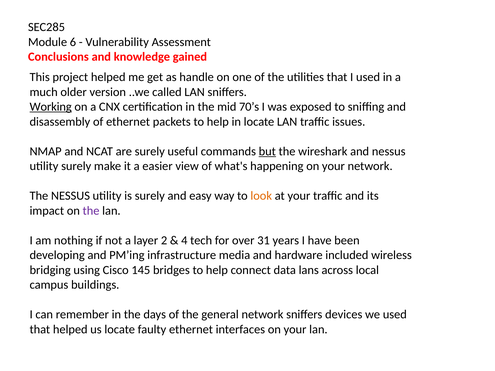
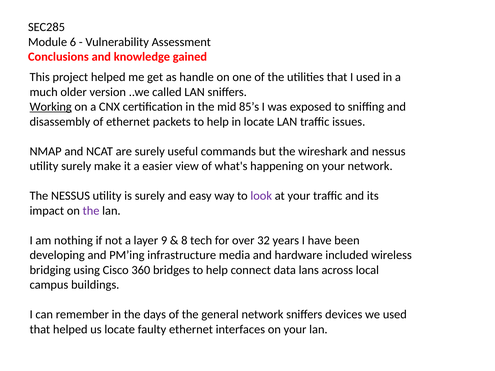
70’s: 70’s -> 85’s
but underline: present -> none
look colour: orange -> purple
2: 2 -> 9
4: 4 -> 8
31: 31 -> 32
145: 145 -> 360
